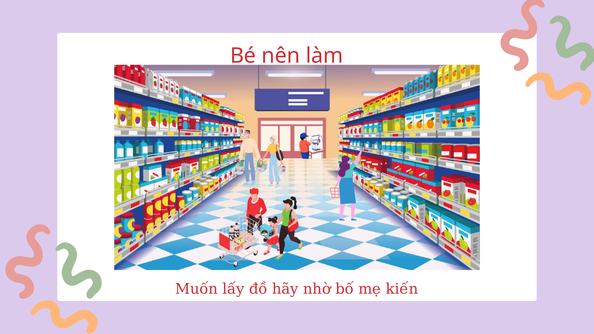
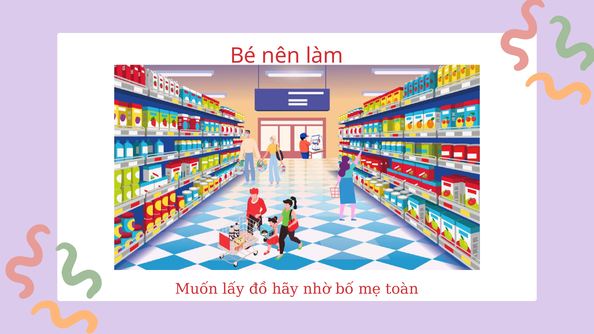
kiến: kiến -> toàn
